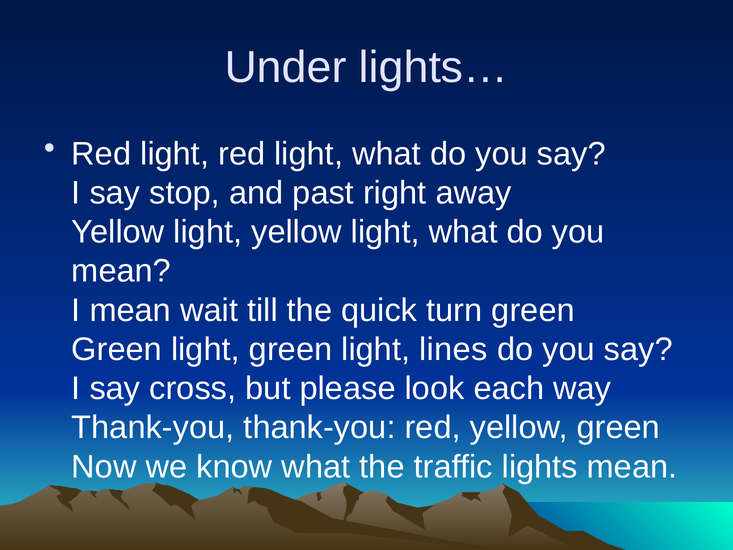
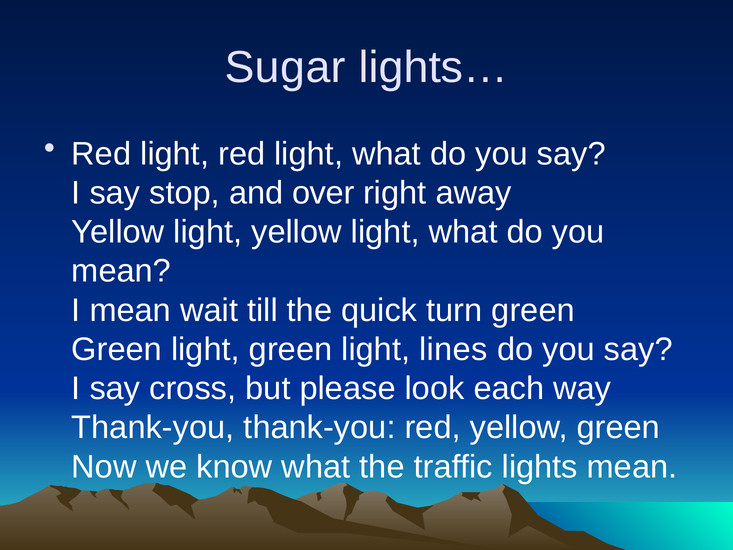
Under: Under -> Sugar
past: past -> over
